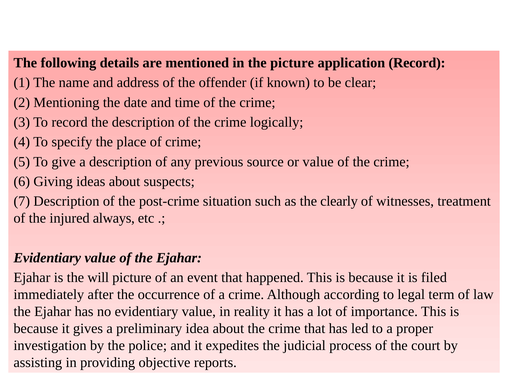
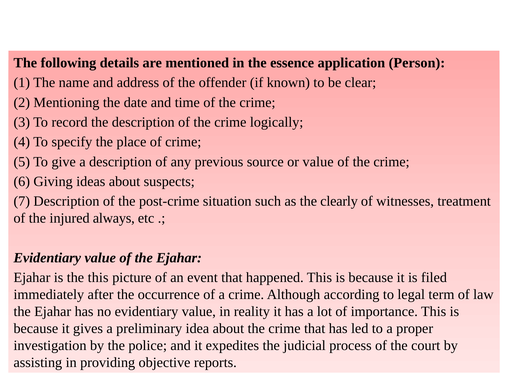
the picture: picture -> essence
application Record: Record -> Person
the will: will -> this
